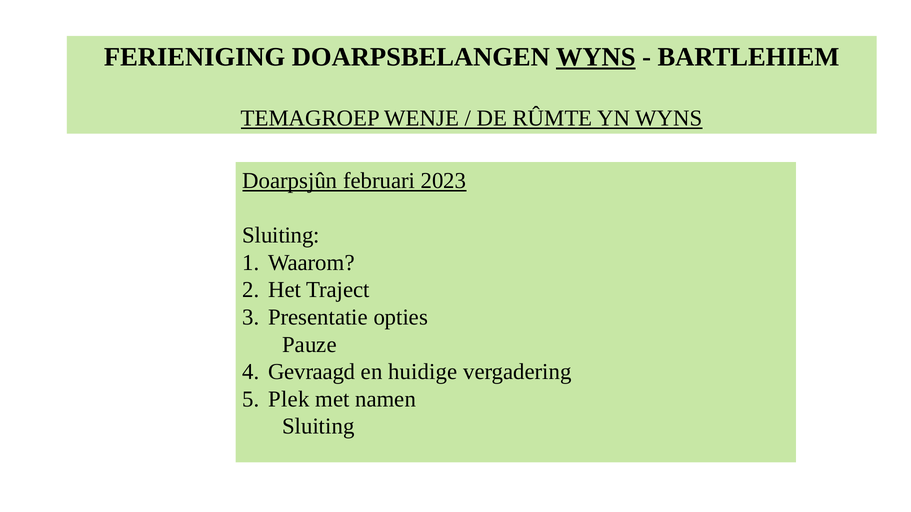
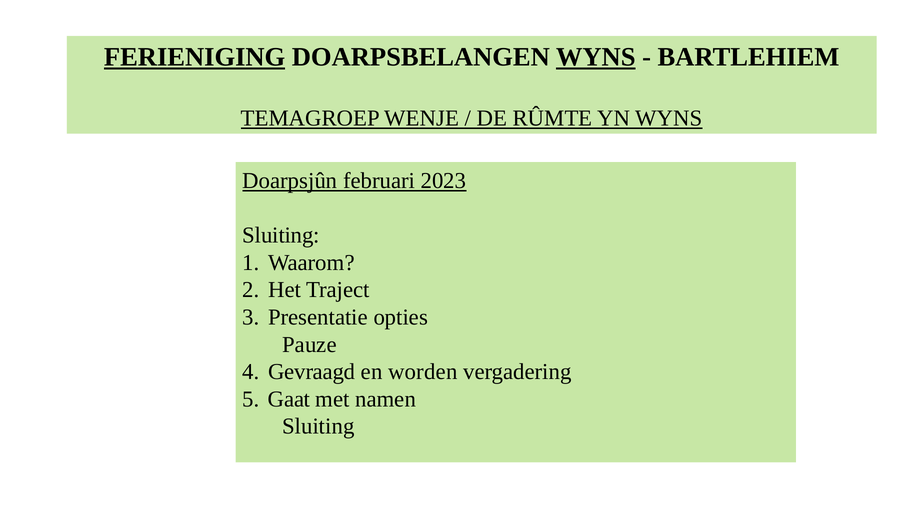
FERIENIGING underline: none -> present
huidige: huidige -> worden
Plek: Plek -> Gaat
